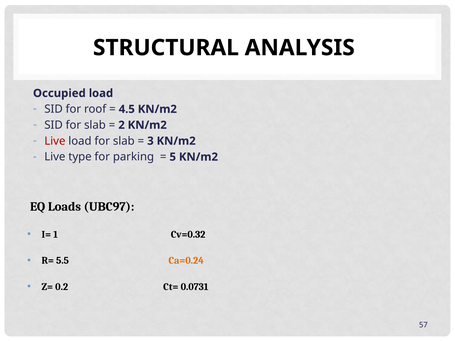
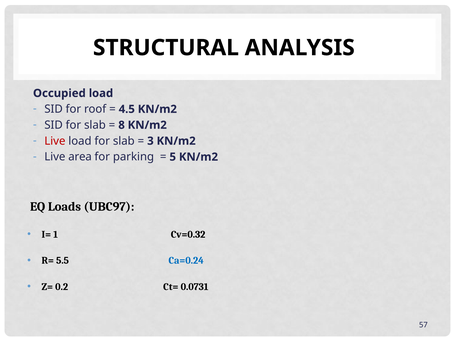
2: 2 -> 8
type: type -> area
Ca=0.24 colour: orange -> blue
